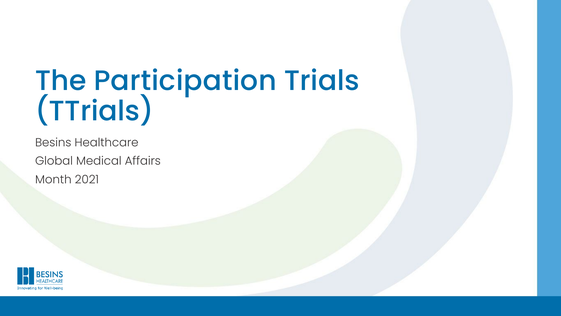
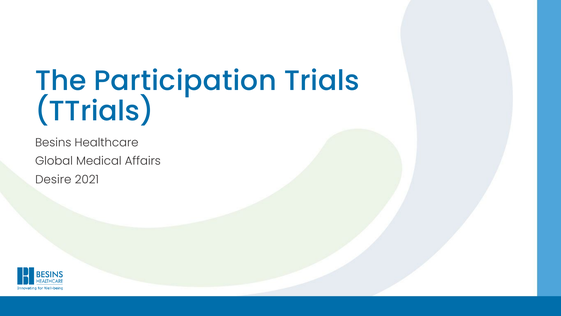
Month: Month -> Desire
